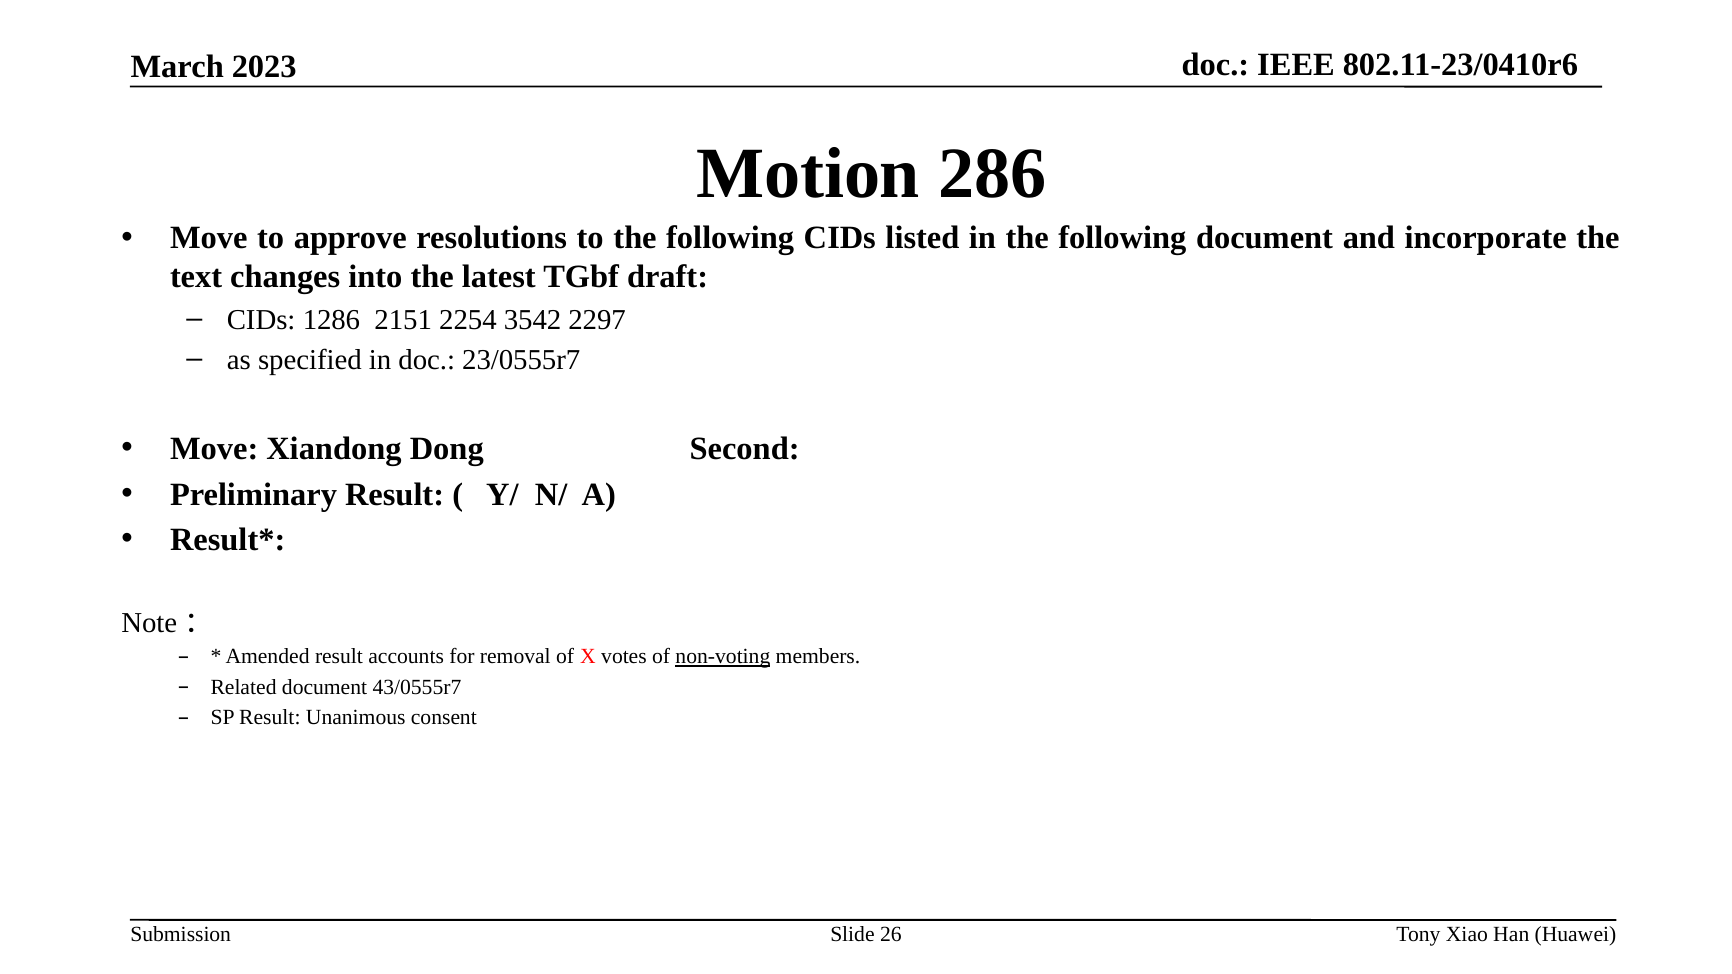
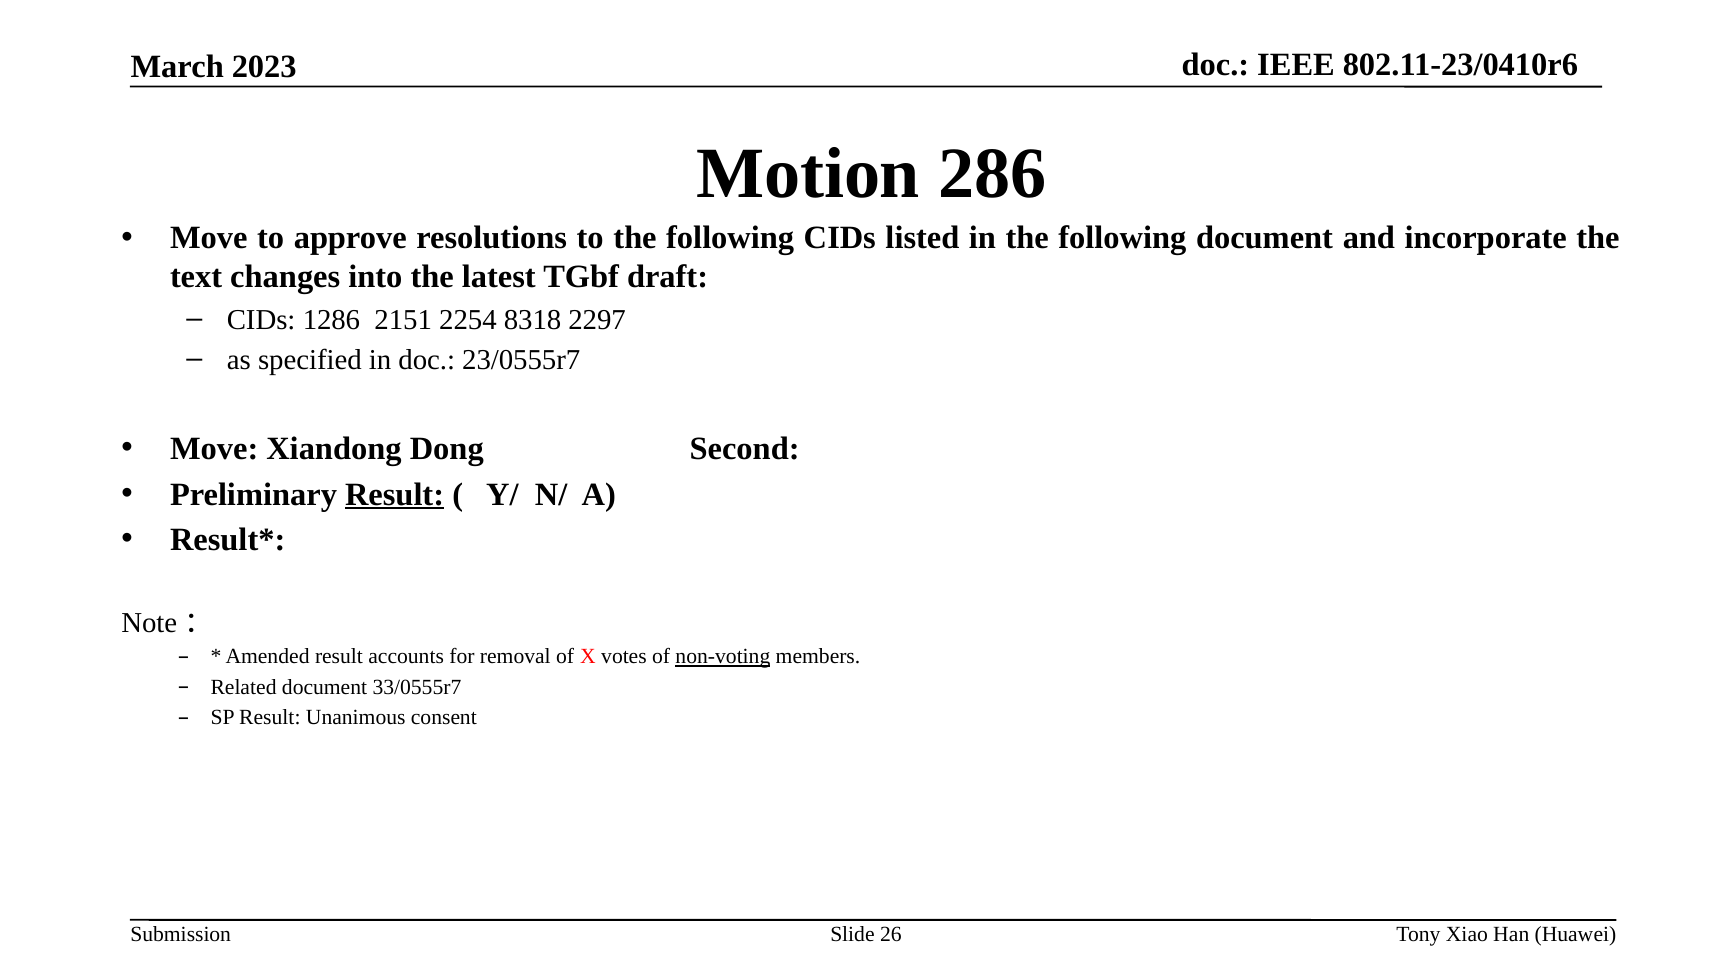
3542: 3542 -> 8318
Result at (395, 494) underline: none -> present
43/0555r7: 43/0555r7 -> 33/0555r7
